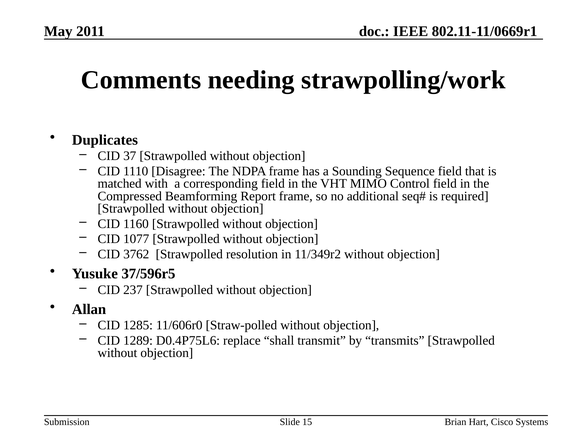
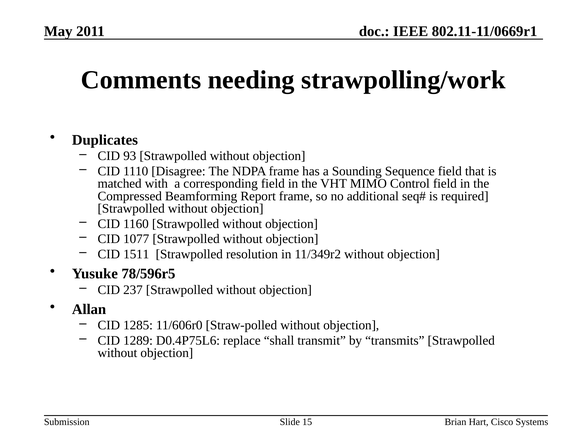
37: 37 -> 93
3762: 3762 -> 1511
37/596r5: 37/596r5 -> 78/596r5
